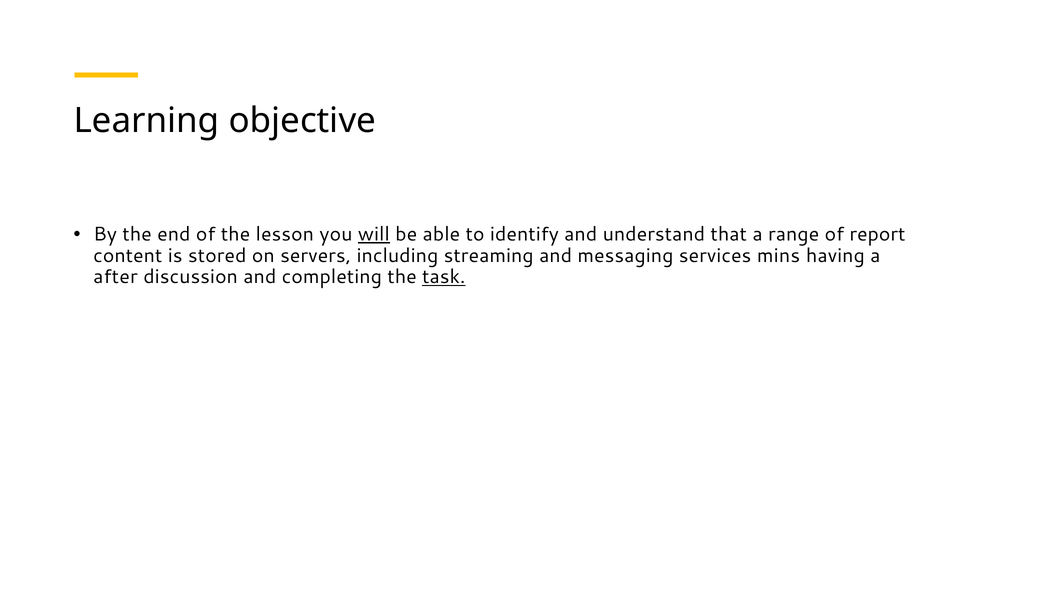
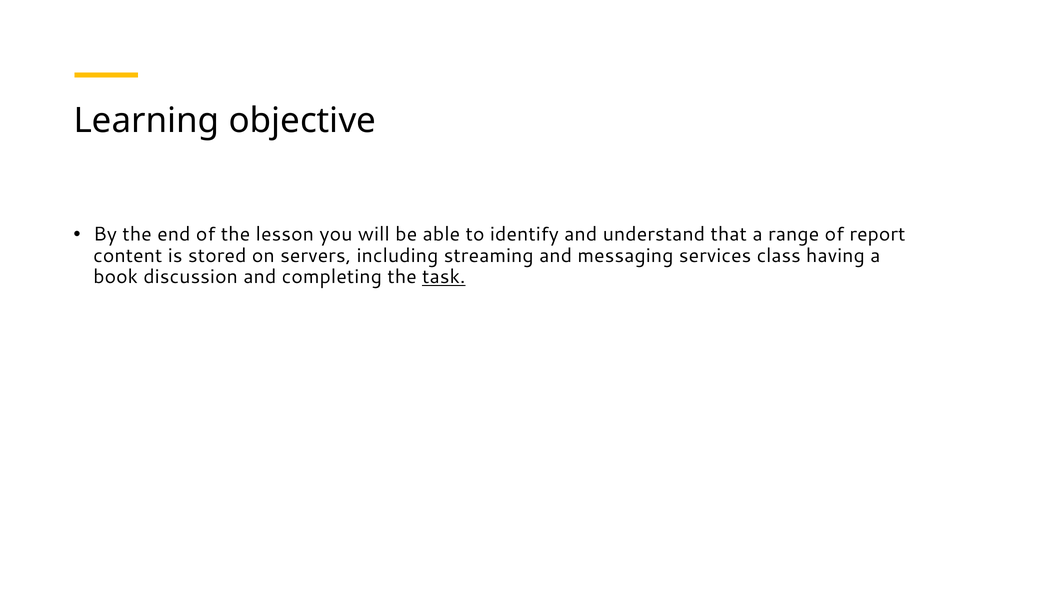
will underline: present -> none
mins: mins -> class
after: after -> book
